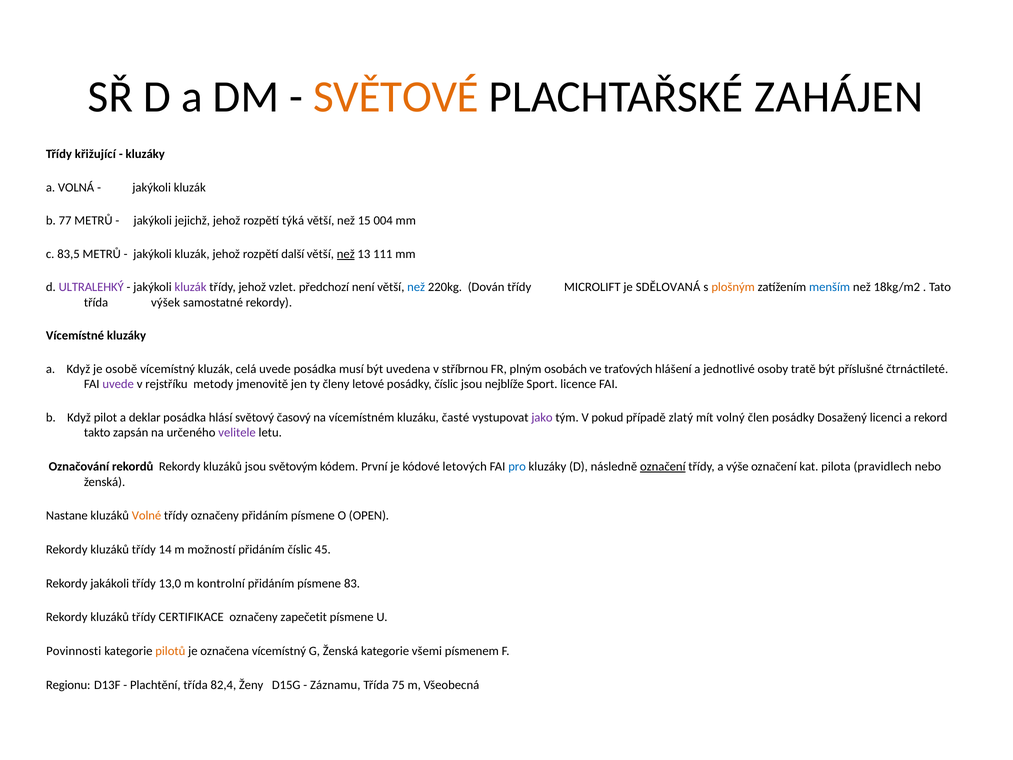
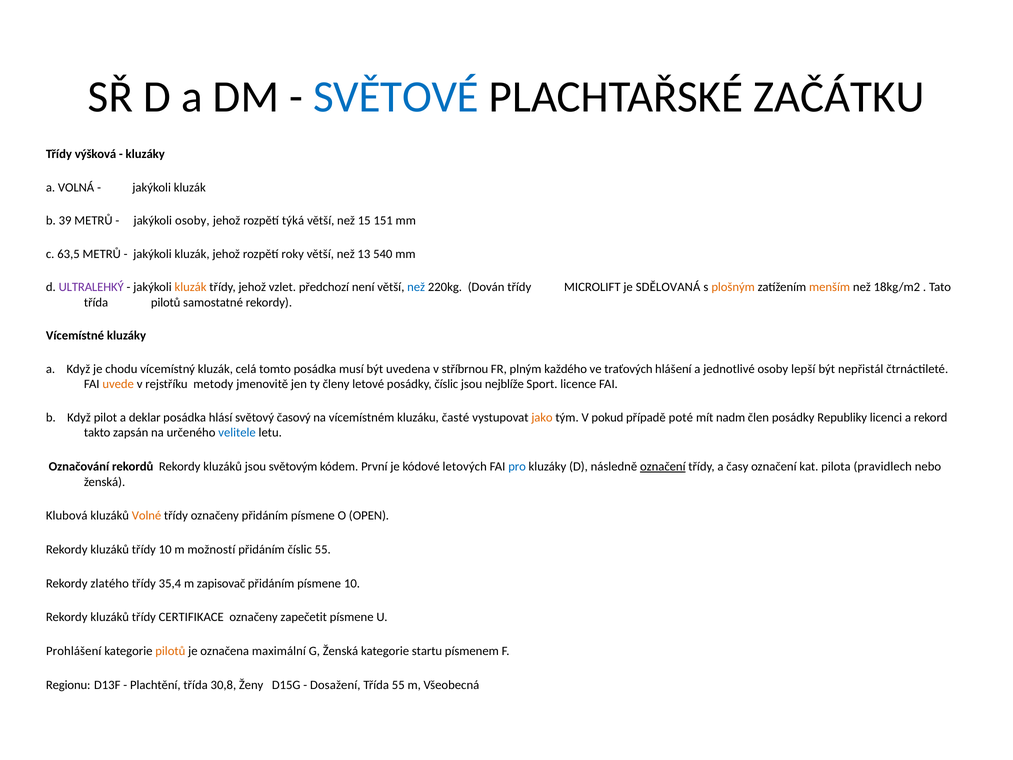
SVĚTOVÉ colour: orange -> blue
ZAHÁJEN: ZAHÁJEN -> ZAČÁTKU
křižující: křižující -> výšková
77: 77 -> 39
jakýkoli jejichž: jejichž -> osoby
004: 004 -> 151
83,5: 83,5 -> 63,5
další: další -> roky
než at (346, 254) underline: present -> none
111: 111 -> 540
kluzák at (191, 287) colour: purple -> orange
menším colour: blue -> orange
třída výšek: výšek -> pilotů
osobě: osobě -> chodu
celá uvede: uvede -> tomto
osobách: osobách -> každého
tratě: tratě -> lepší
příslušné: příslušné -> nepřistál
uvede at (118, 384) colour: purple -> orange
jako colour: purple -> orange
zlatý: zlatý -> poté
volný: volný -> nadm
Dosažený: Dosažený -> Republiky
velitele colour: purple -> blue
výše: výše -> časy
Nastane: Nastane -> Klubová
třídy 14: 14 -> 10
číslic 45: 45 -> 55
jakákoli: jakákoli -> zlatého
13,0: 13,0 -> 35,4
kontrolní: kontrolní -> zapisovač
písmene 83: 83 -> 10
Povinnosti: Povinnosti -> Prohlášení
označena vícemístný: vícemístný -> maximální
všemi: všemi -> startu
82,4: 82,4 -> 30,8
Záznamu: Záznamu -> Dosažení
Třída 75: 75 -> 55
